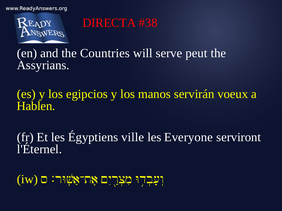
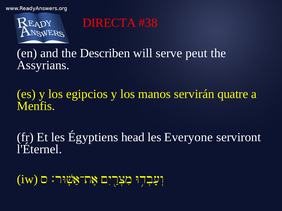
Countries: Countries -> Describen
voeux: voeux -> quatre
Hablen: Hablen -> Menfis
ville: ville -> head
